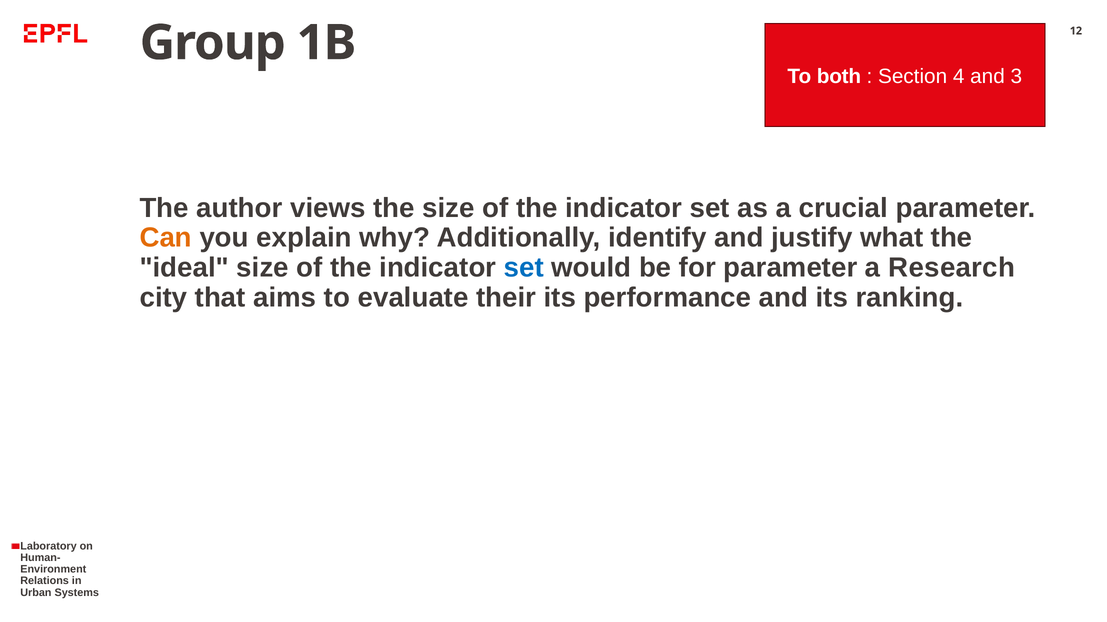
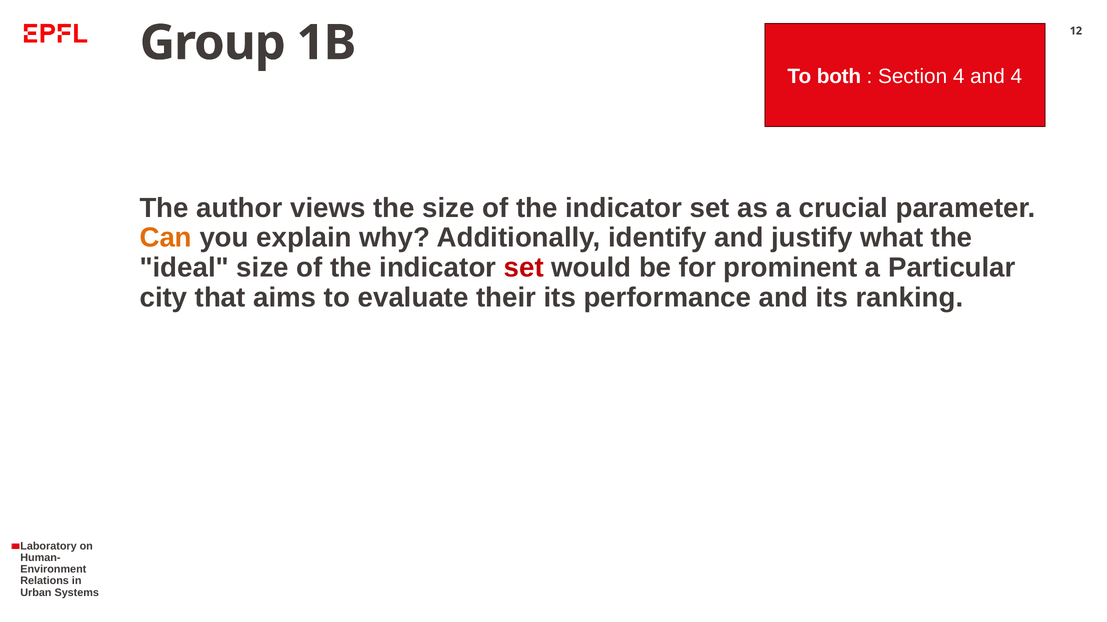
and 3: 3 -> 4
set at (524, 268) colour: blue -> red
for parameter: parameter -> prominent
Research: Research -> Particular
